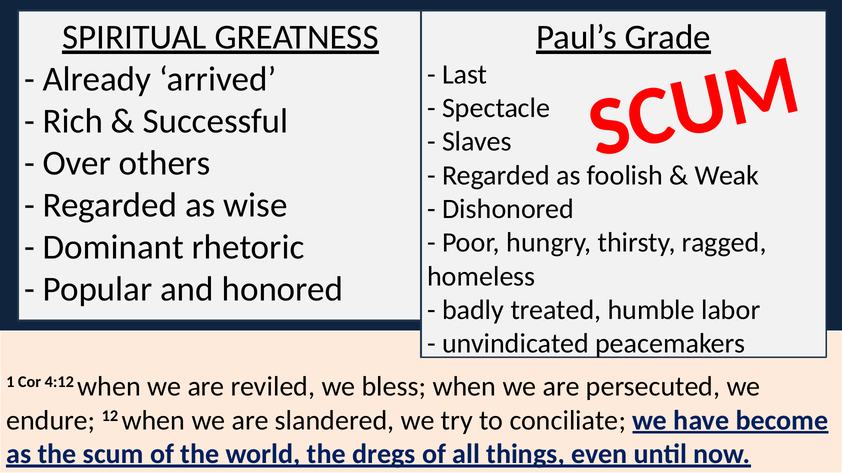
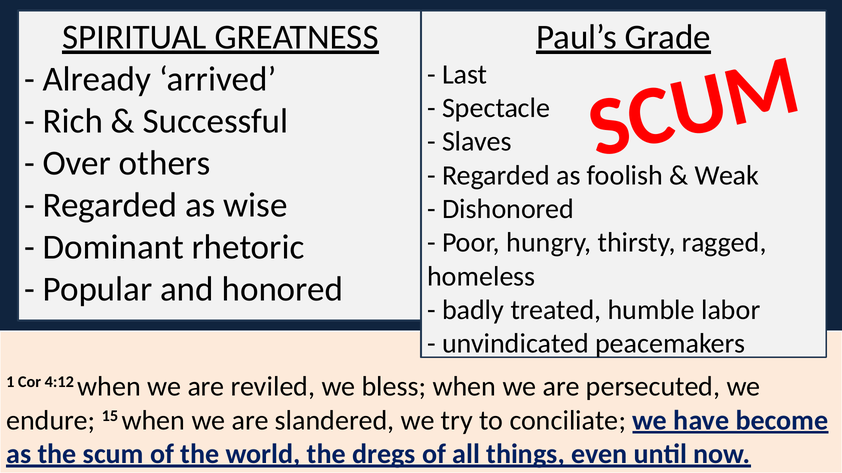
12: 12 -> 15
